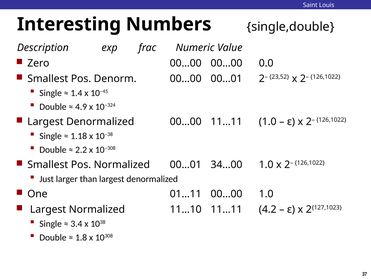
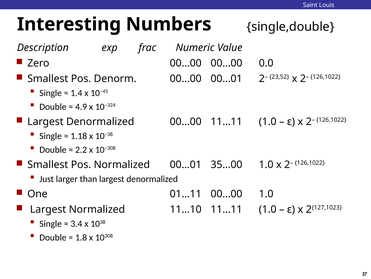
34…00: 34…00 -> 35…00
11…10 11…11 4.2: 4.2 -> 1.0
